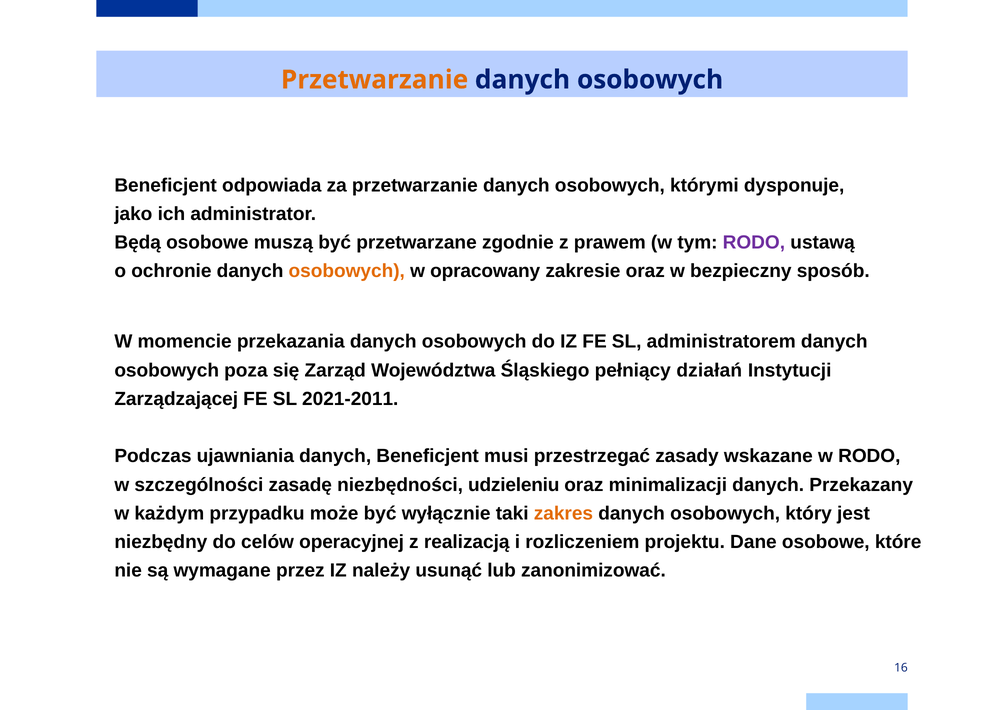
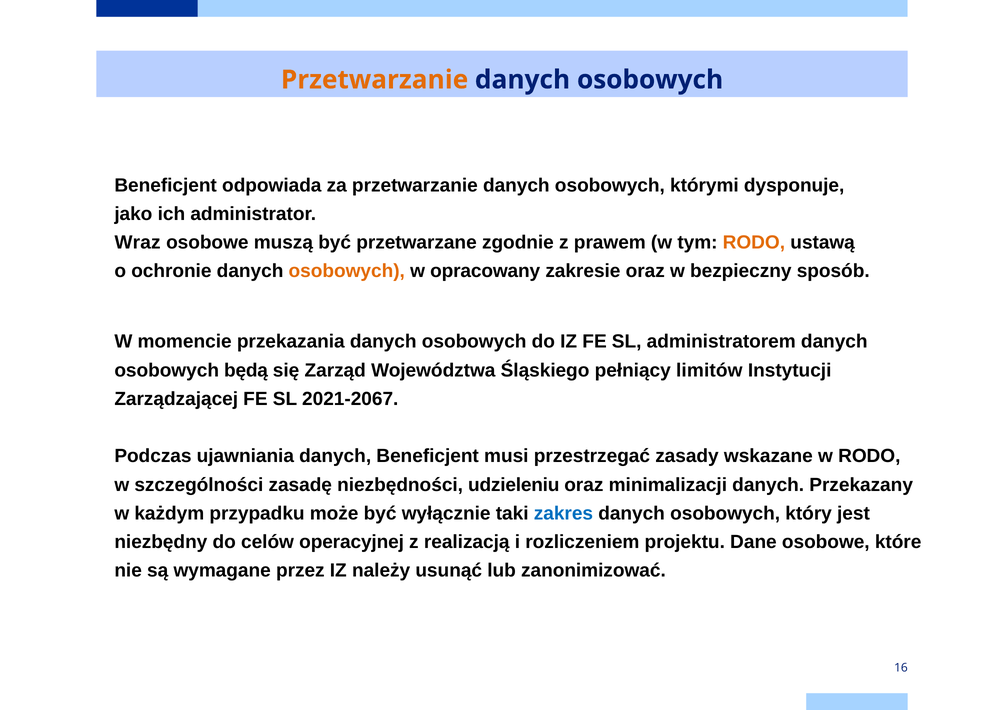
Będą: Będą -> Wraz
RODO at (754, 242) colour: purple -> orange
poza: poza -> będą
działań: działań -> limitów
2021-2011: 2021-2011 -> 2021-2067
zakres colour: orange -> blue
